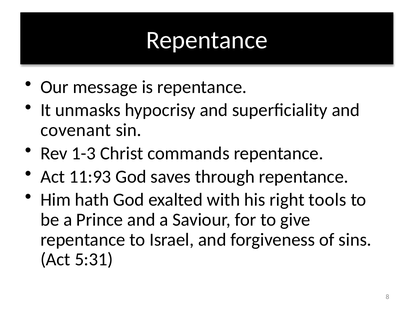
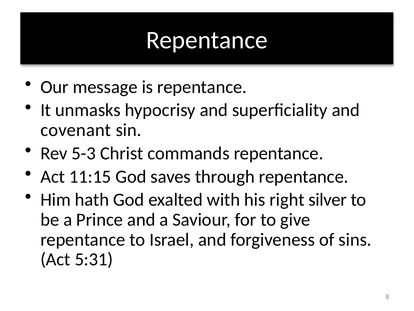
1-3: 1-3 -> 5-3
11:93: 11:93 -> 11:15
tools: tools -> silver
